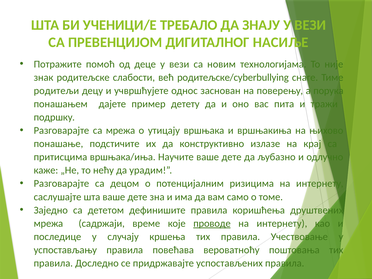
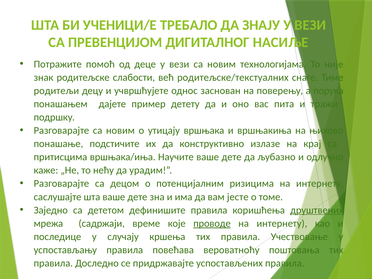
родитељске/cyberbullying: родитељске/cyberbullying -> родитељске/текстуалних
Разговарајте са мрежа: мрежа -> новим
само: само -> јесте
друштвених underline: none -> present
